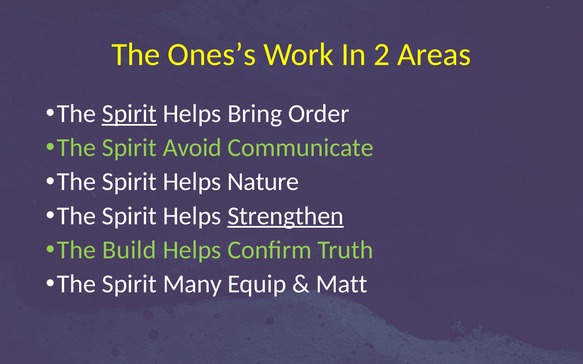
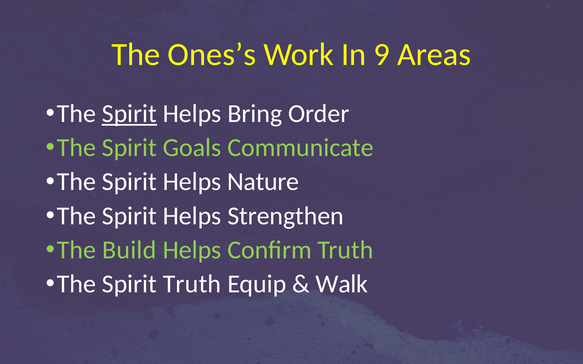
2: 2 -> 9
Avoid: Avoid -> Goals
Strengthen underline: present -> none
Spirit Many: Many -> Truth
Matt: Matt -> Walk
